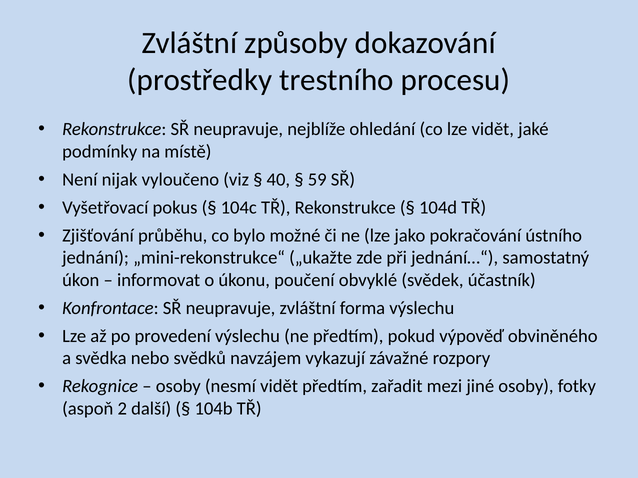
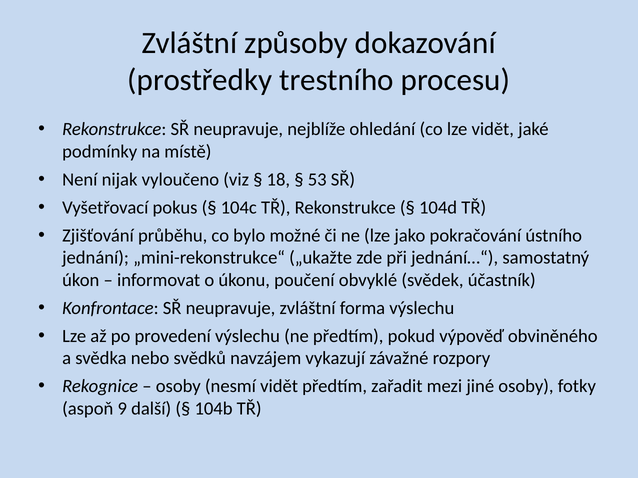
40: 40 -> 18
59: 59 -> 53
2: 2 -> 9
